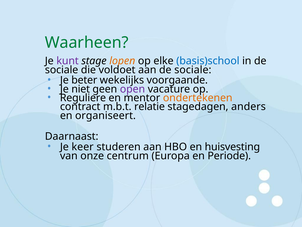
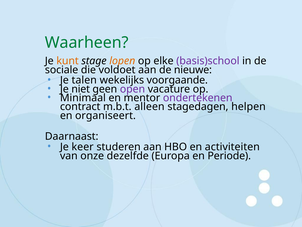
kunt colour: purple -> orange
basis)school colour: blue -> purple
aan de sociale: sociale -> nieuwe
beter: beter -> talen
Reguliere: Reguliere -> Minimaal
ondertekenen colour: orange -> purple
relatie: relatie -> alleen
anders: anders -> helpen
huisvesting: huisvesting -> activiteiten
centrum: centrum -> dezelfde
